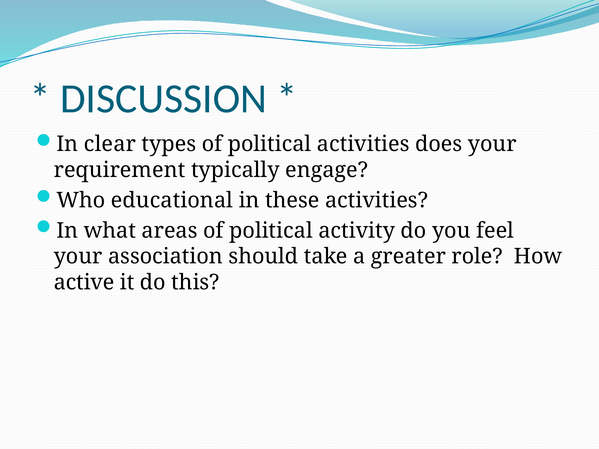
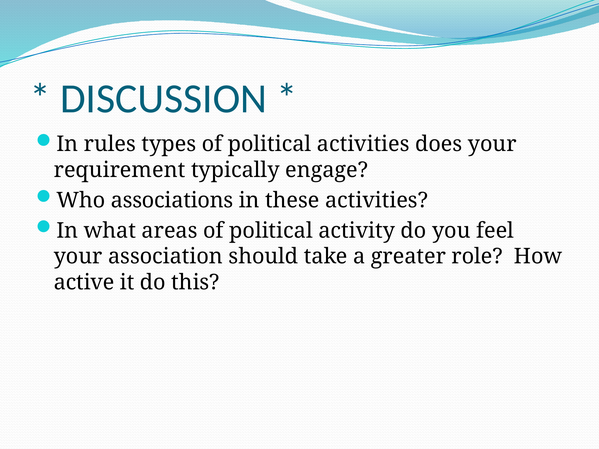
clear: clear -> rules
educational: educational -> associations
